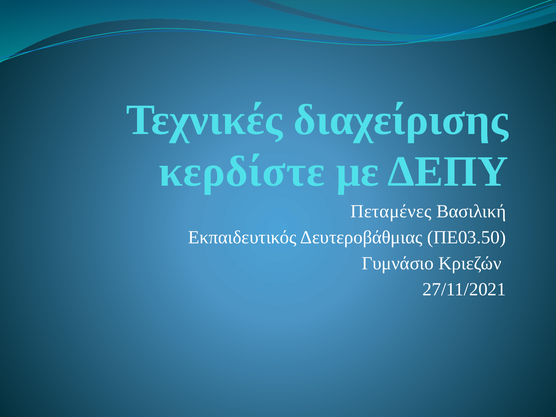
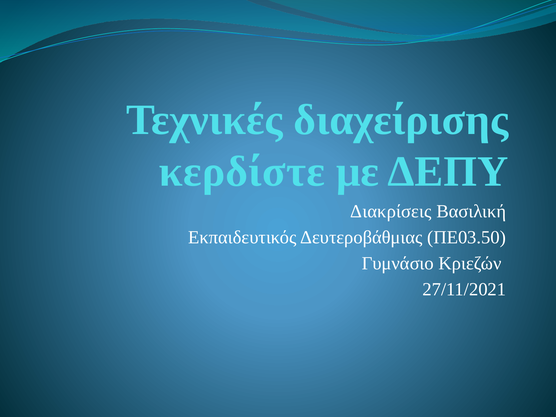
Πεταμένες: Πεταμένες -> Διακρίσεις
